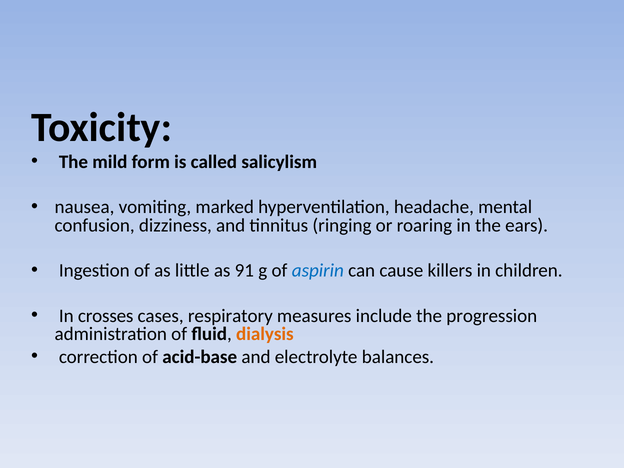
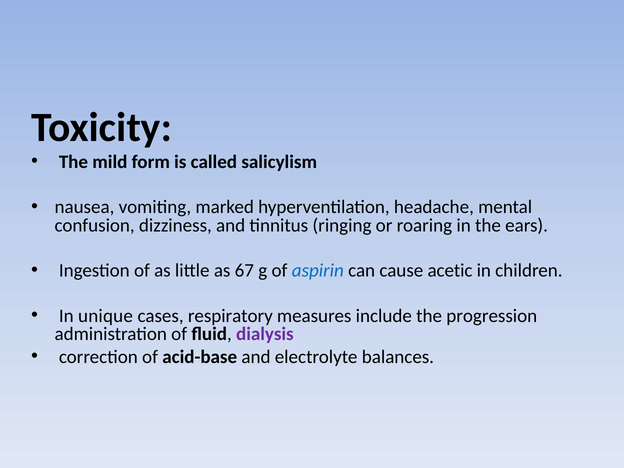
91: 91 -> 67
killers: killers -> acetic
crosses: crosses -> unique
dialysis colour: orange -> purple
